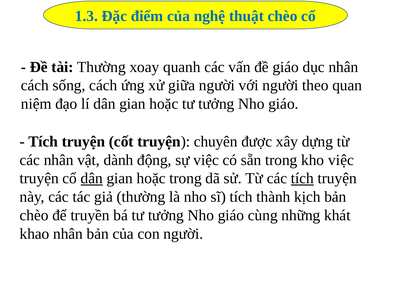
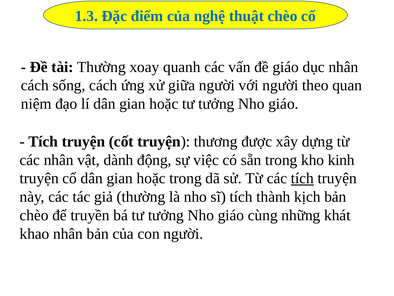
chuyên: chuyên -> thương
kho việc: việc -> kinh
dân at (92, 178) underline: present -> none
